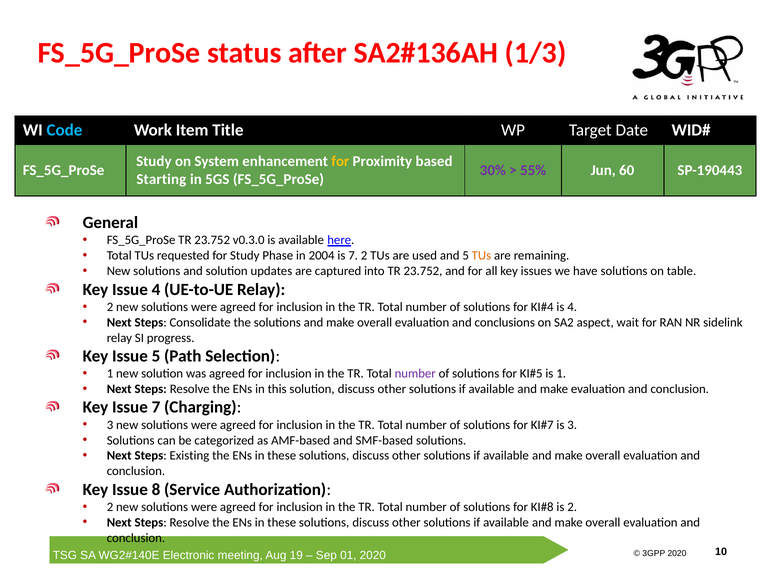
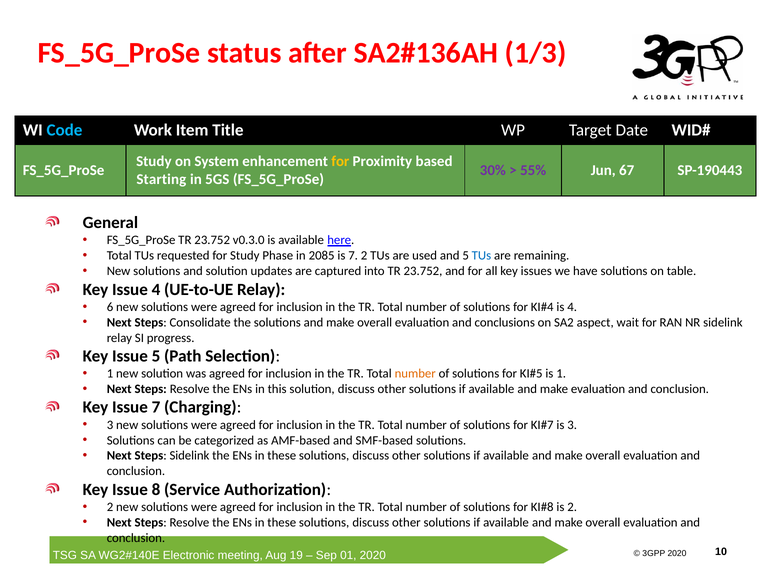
60: 60 -> 67
2004: 2004 -> 2085
TUs at (481, 256) colour: orange -> blue
2 at (110, 307): 2 -> 6
number at (415, 374) colour: purple -> orange
Steps Existing: Existing -> Sidelink
